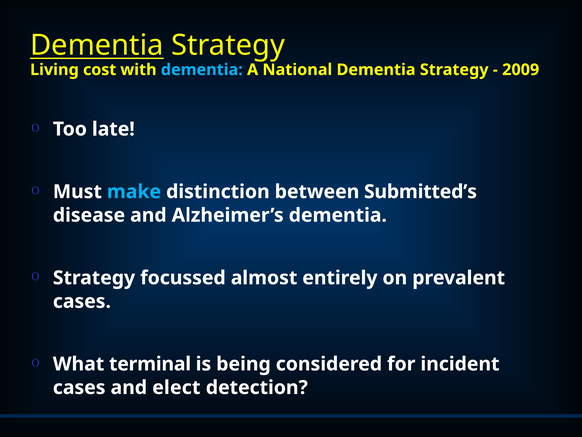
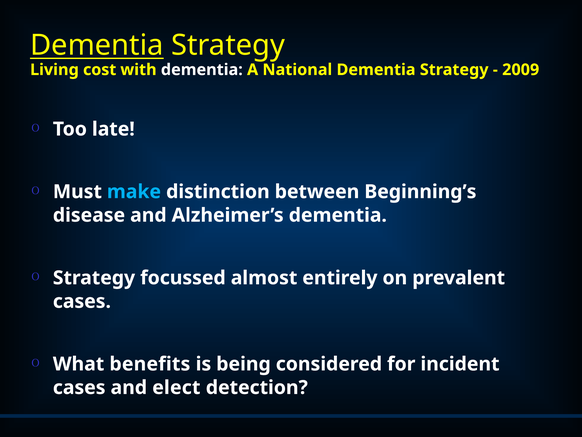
dementia at (202, 70) colour: light blue -> white
Submitted’s: Submitted’s -> Beginning’s
terminal: terminal -> benefits
